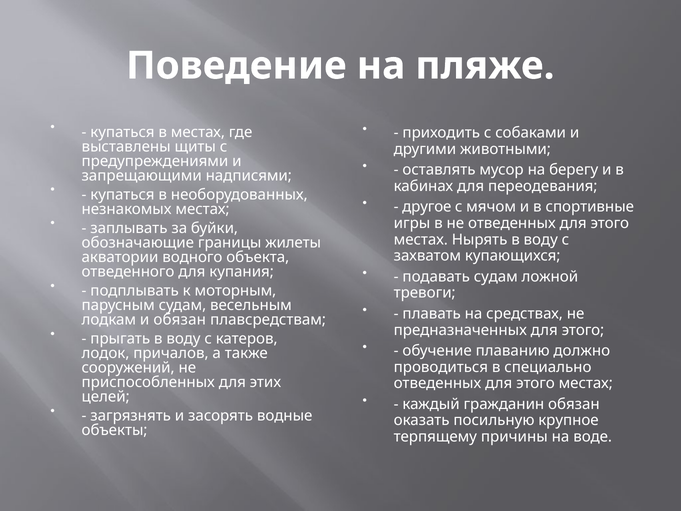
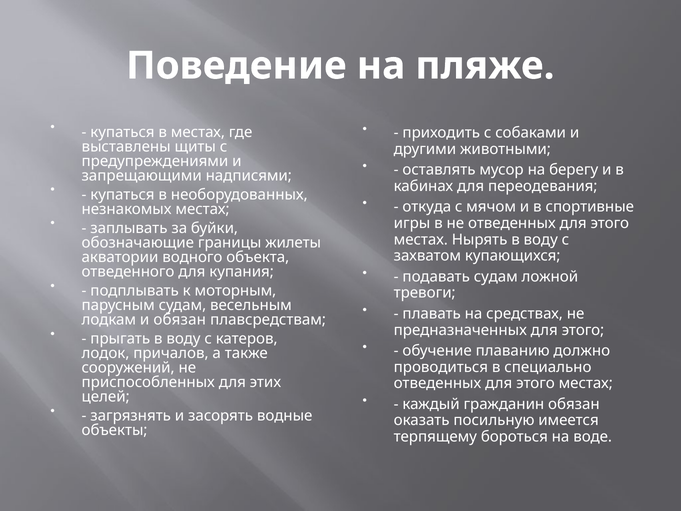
другое: другое -> откуда
крупное: крупное -> имеется
причины: причины -> бороться
